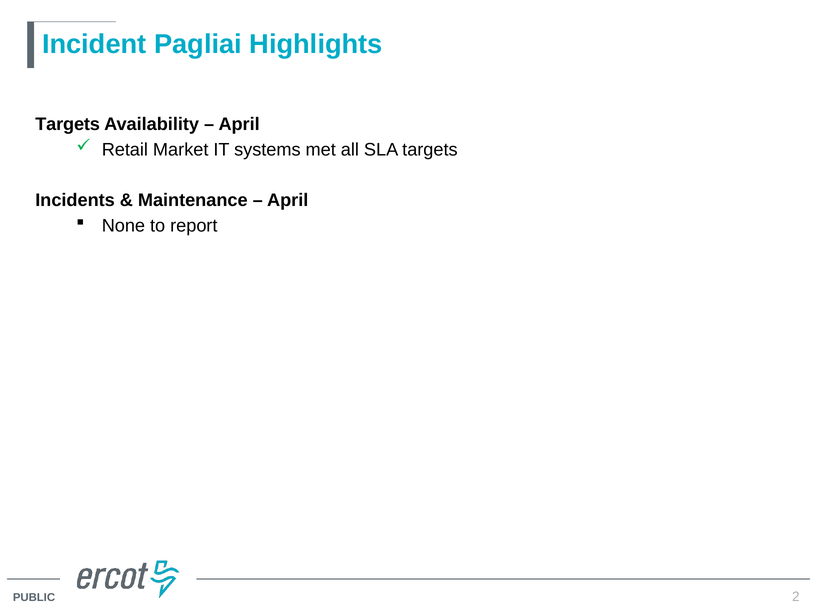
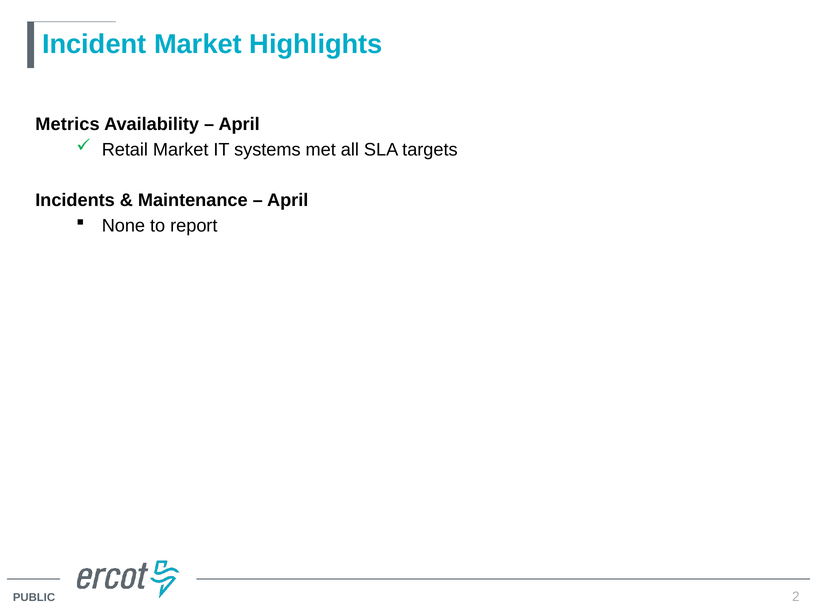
Incident Pagliai: Pagliai -> Market
Targets at (68, 124): Targets -> Metrics
